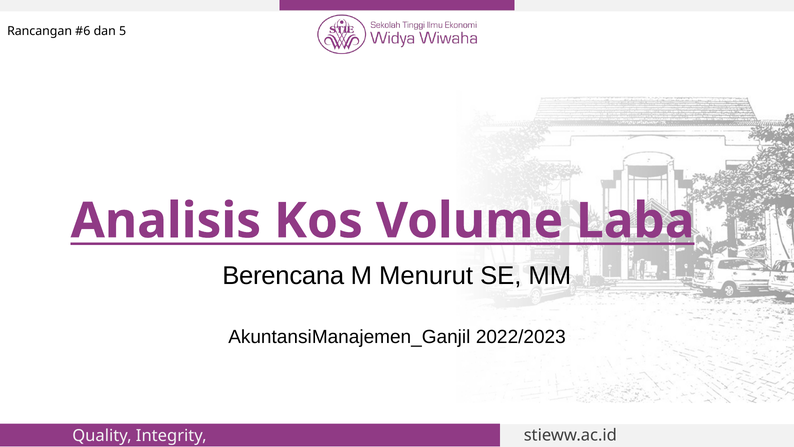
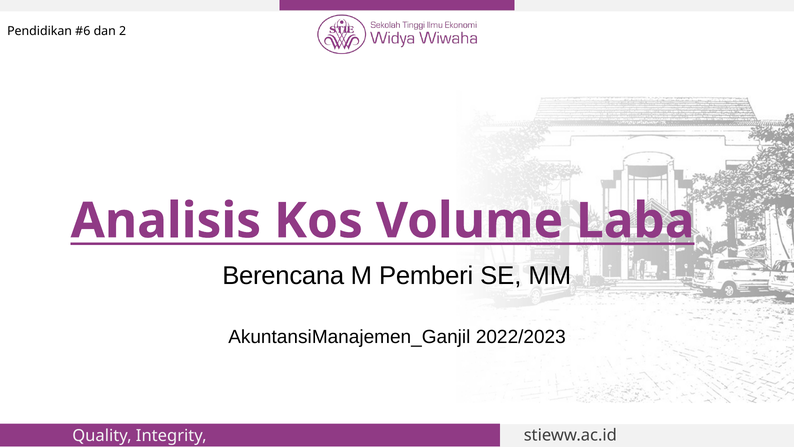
Rancangan: Rancangan -> Pendidikan
5: 5 -> 2
Menurut: Menurut -> Pemberi
